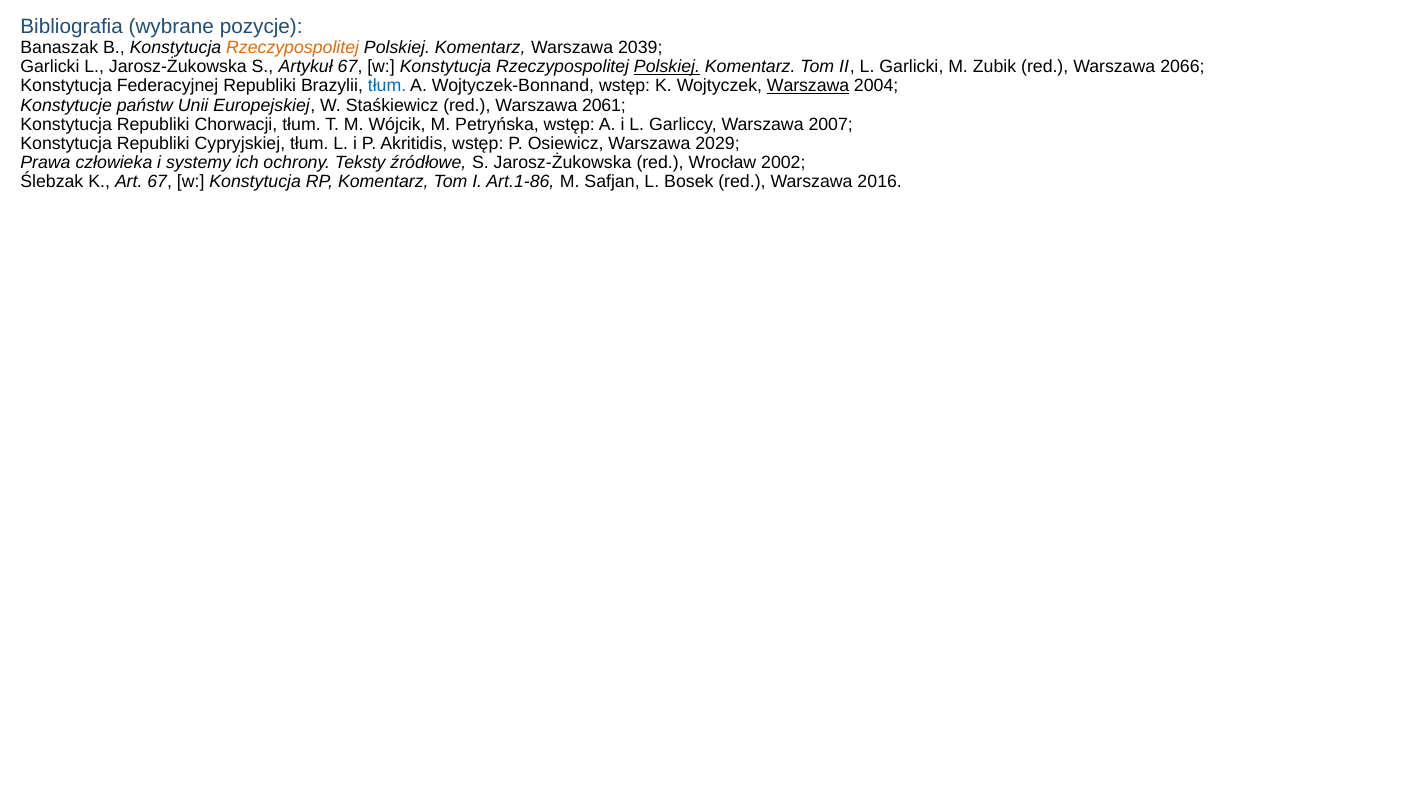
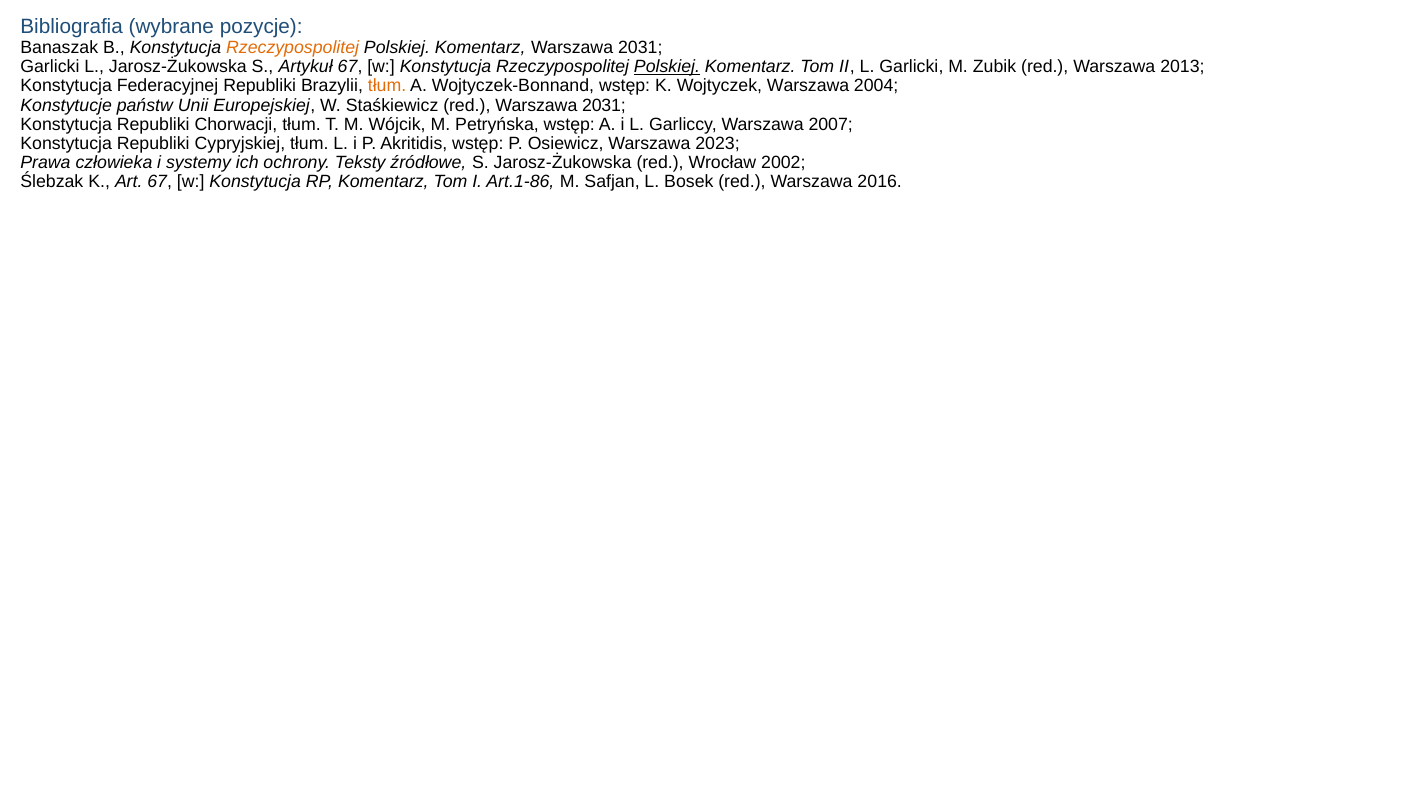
Komentarz Warszawa 2039: 2039 -> 2031
2066: 2066 -> 2013
tłum at (387, 86) colour: blue -> orange
Warszawa at (808, 86) underline: present -> none
red Warszawa 2061: 2061 -> 2031
2029: 2029 -> 2023
